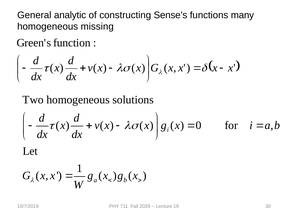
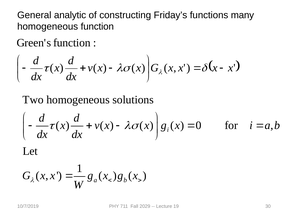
Sense’s: Sense’s -> Friday’s
homogeneous missing: missing -> function
